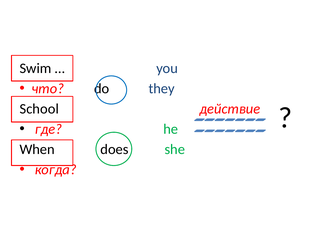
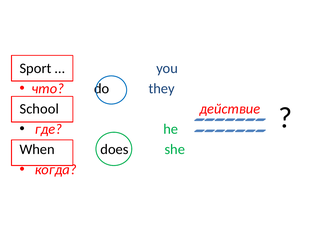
Swim: Swim -> Sport
